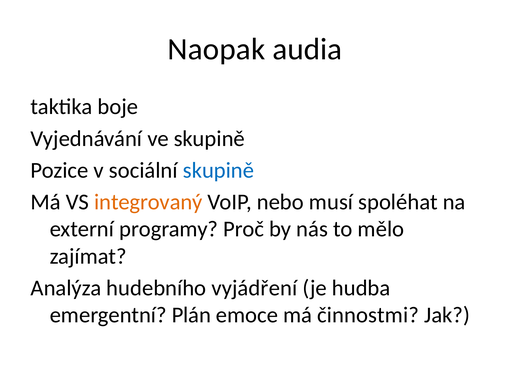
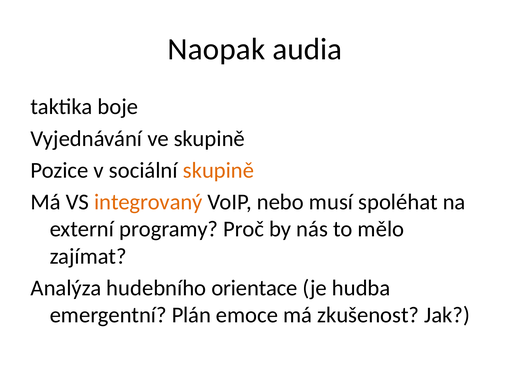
skupině at (218, 170) colour: blue -> orange
vyjádření: vyjádření -> orientace
činnostmi: činnostmi -> zkušenost
